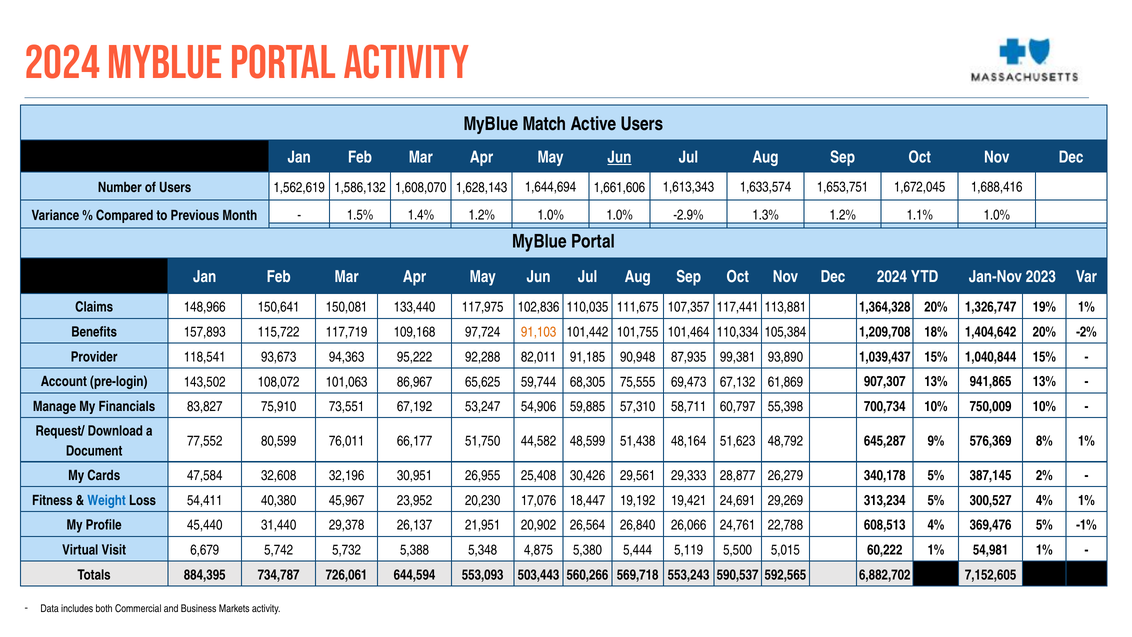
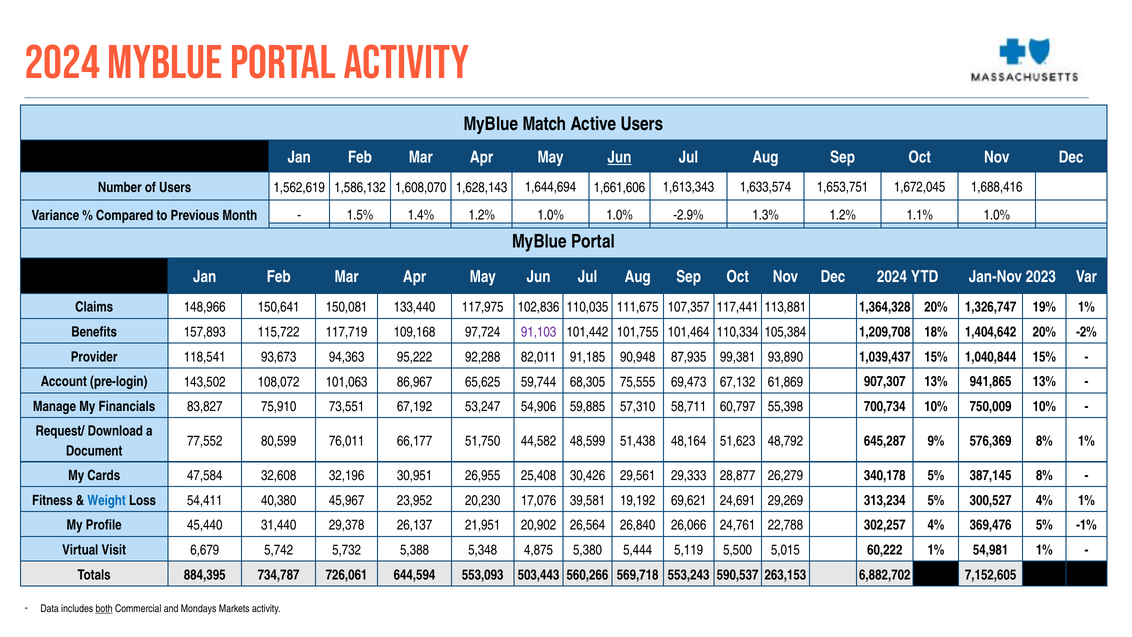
91,103 colour: orange -> purple
387,145 2%: 2% -> 8%
18,447: 18,447 -> 39,581
19,421: 19,421 -> 69,621
608,513: 608,513 -> 302,257
592,565: 592,565 -> 263,153
both underline: none -> present
Business: Business -> Mondays
